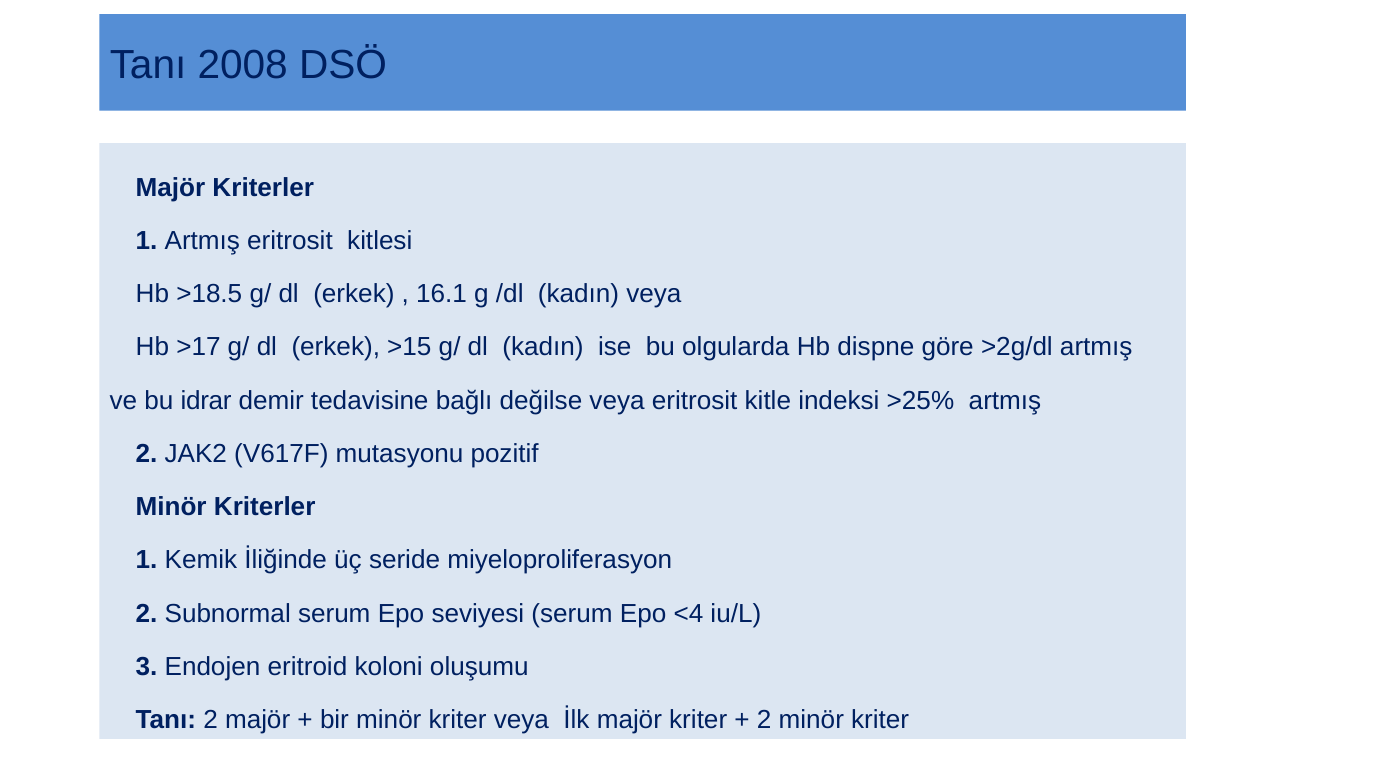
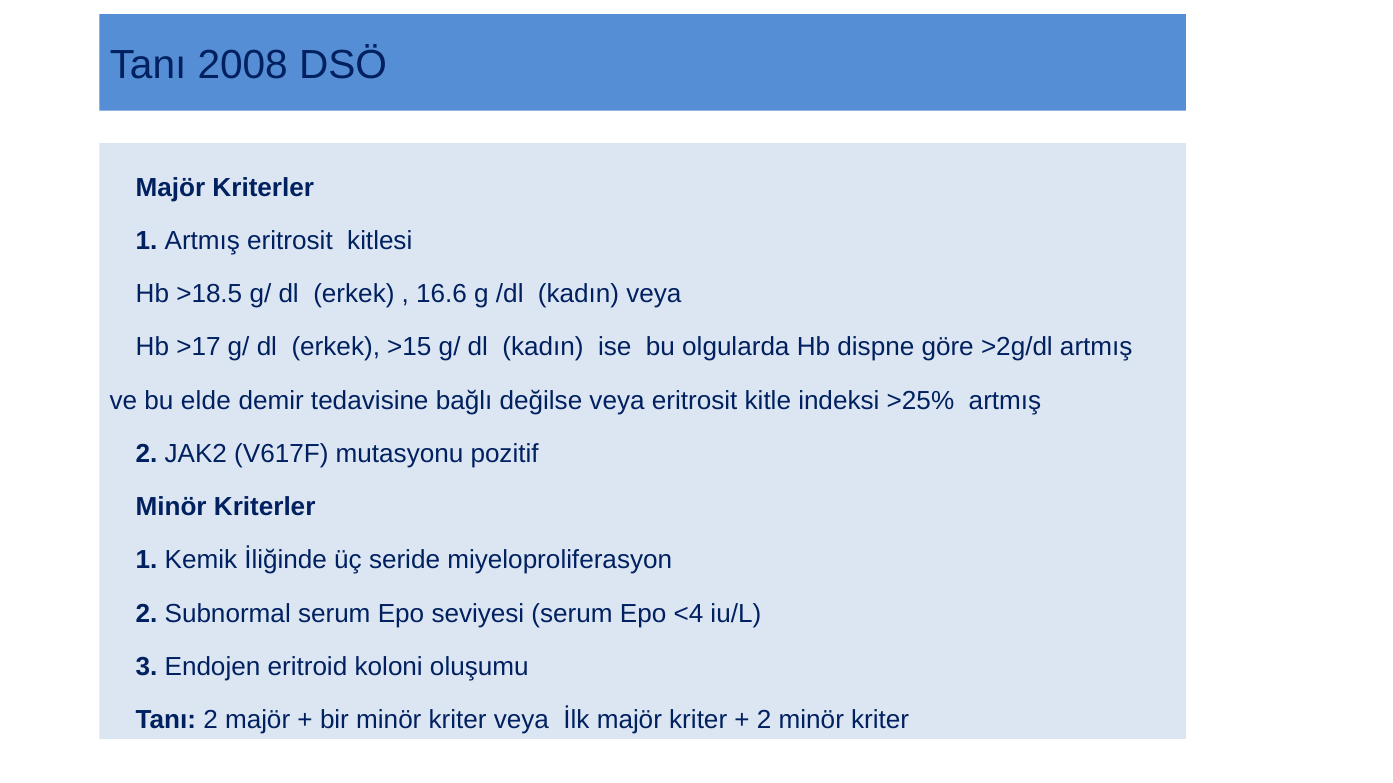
16.1: 16.1 -> 16.6
idrar: idrar -> elde
